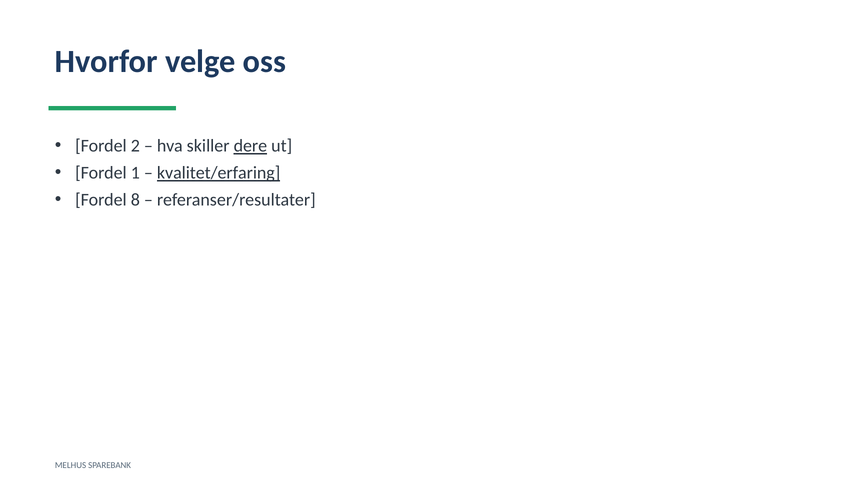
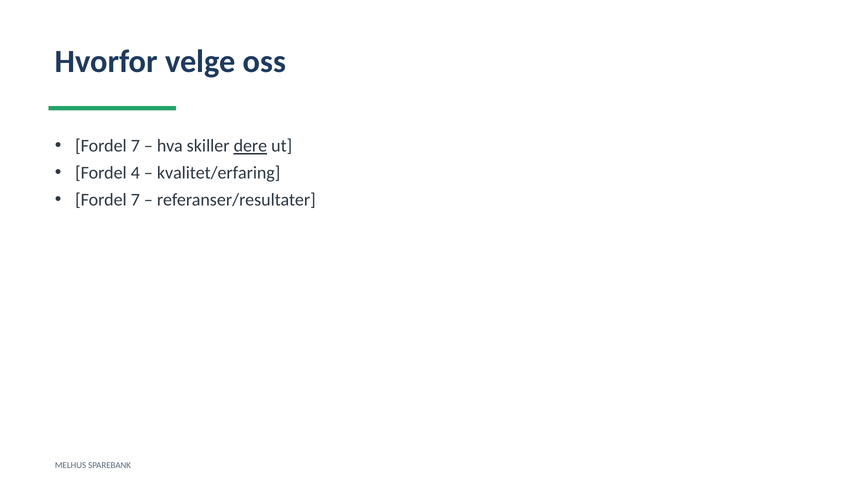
2 at (135, 146): 2 -> 7
1: 1 -> 4
kvalitet/erfaring underline: present -> none
8 at (135, 200): 8 -> 7
